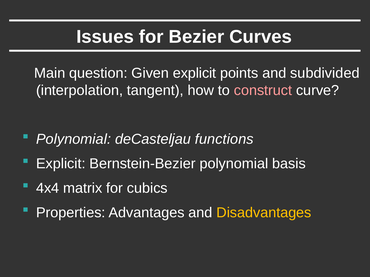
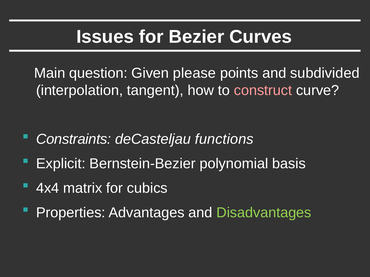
Given explicit: explicit -> please
Polynomial at (74, 140): Polynomial -> Constraints
Disadvantages colour: yellow -> light green
